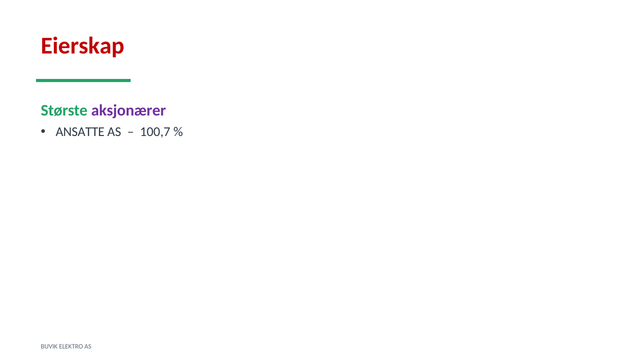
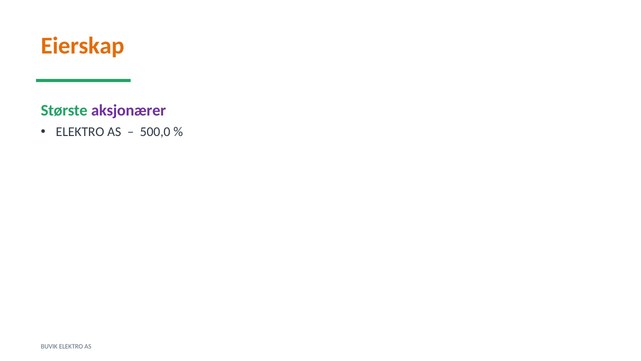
Eierskap colour: red -> orange
ANSATTE at (80, 132): ANSATTE -> ELEKTRO
100,7: 100,7 -> 500,0
